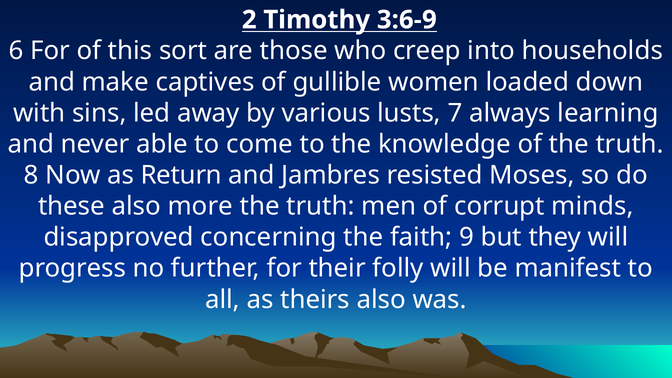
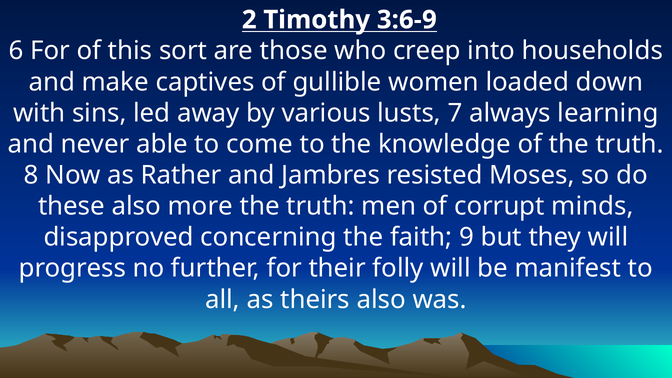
Return: Return -> Rather
